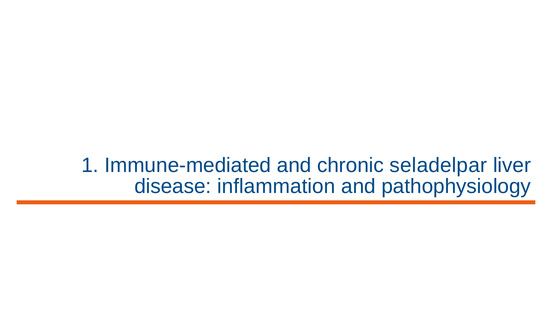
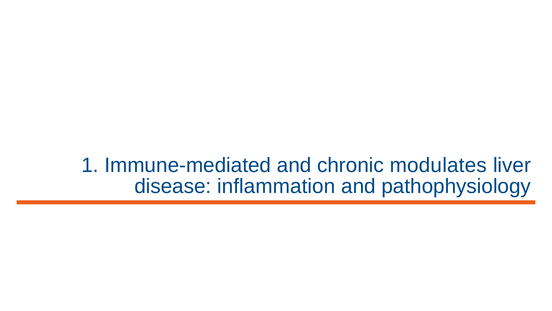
seladelpar: seladelpar -> modulates
